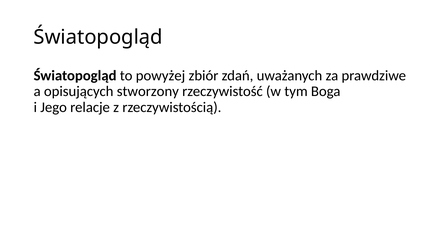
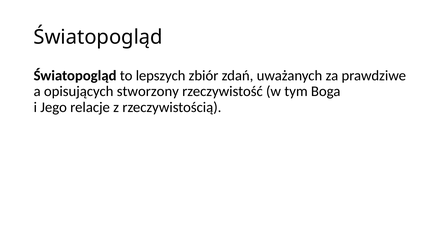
powyżej: powyżej -> lepszych
